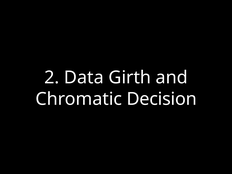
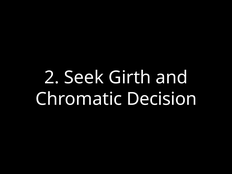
Data: Data -> Seek
